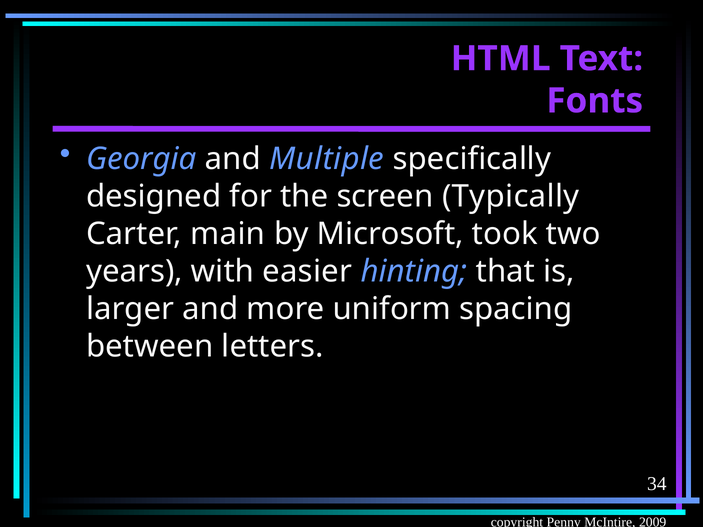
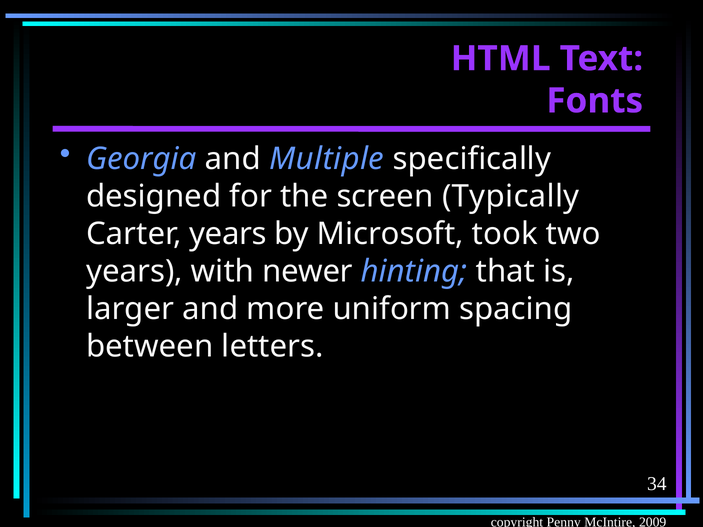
Carter main: main -> years
easier: easier -> newer
